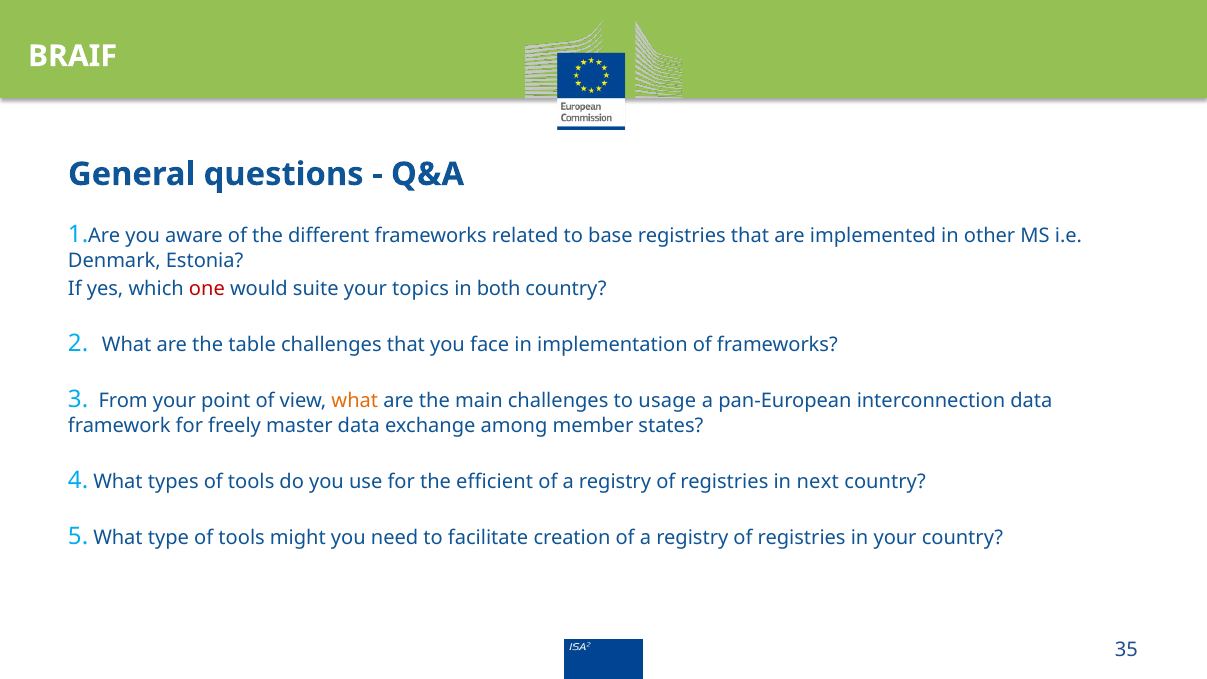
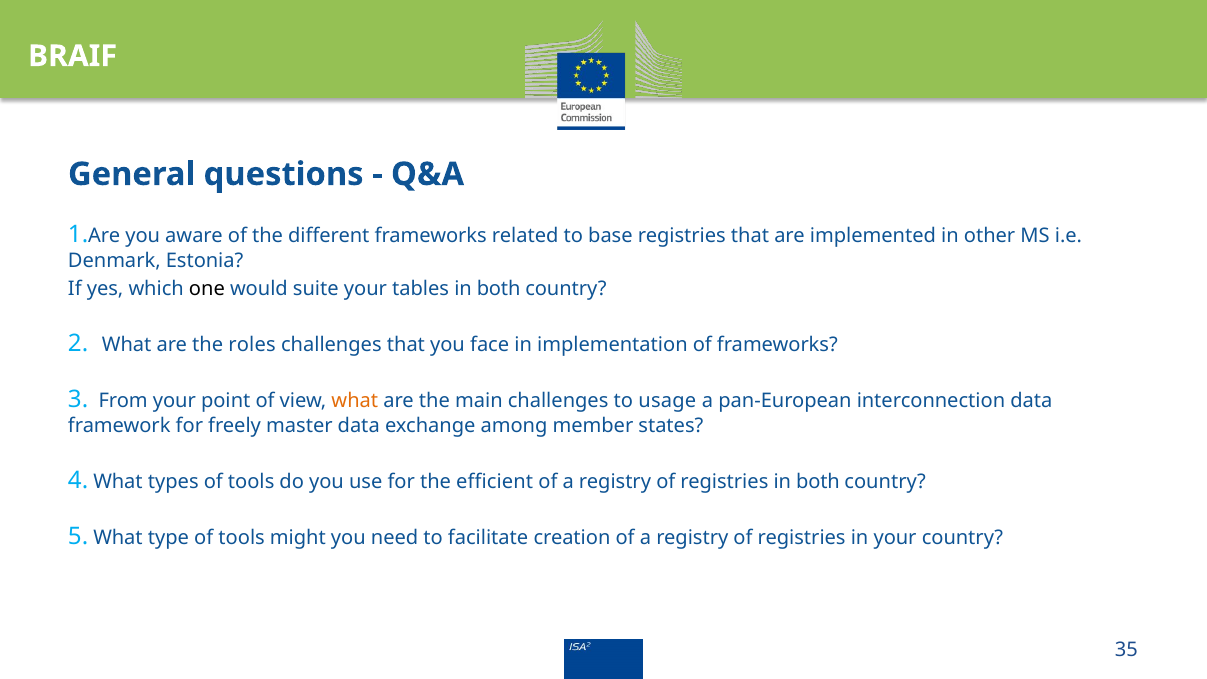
one colour: red -> black
topics: topics -> tables
table: table -> roles
registries in next: next -> both
